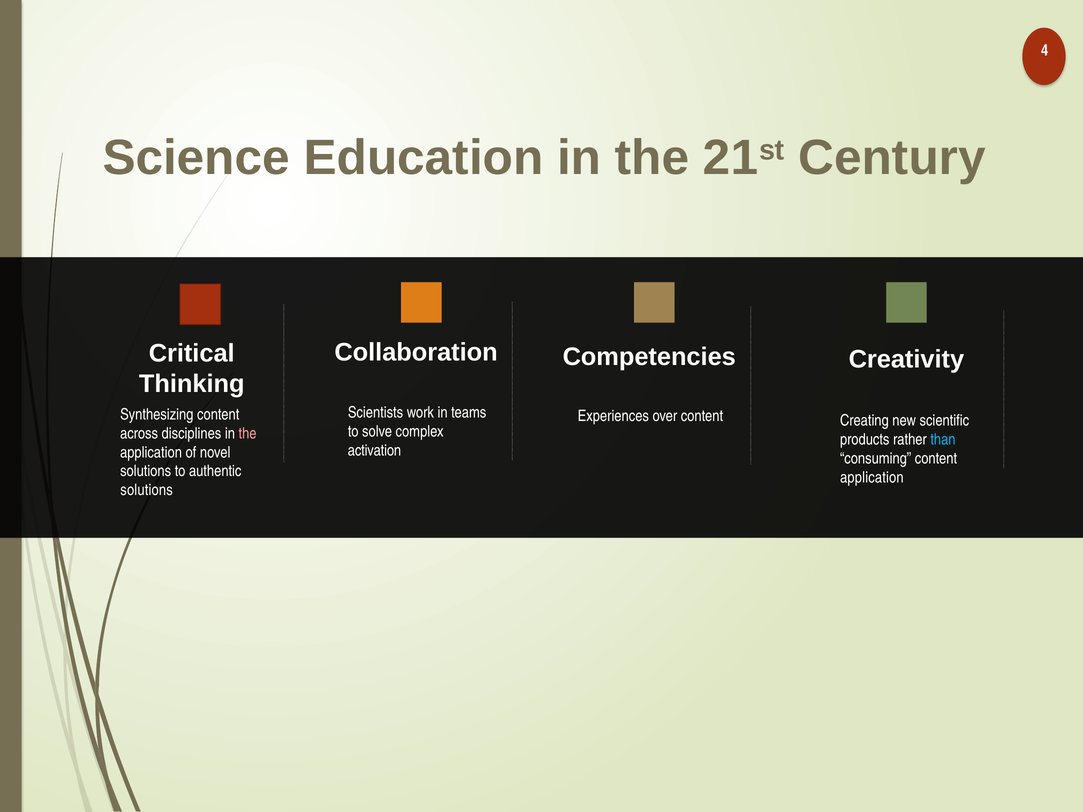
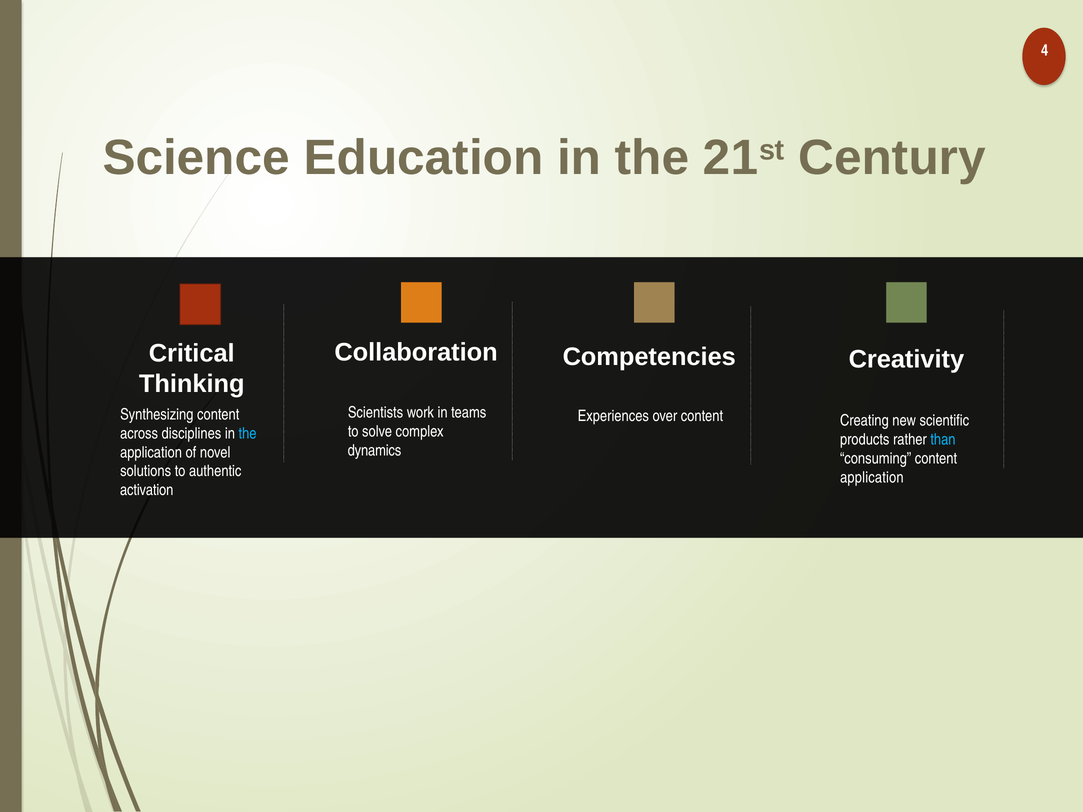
the at (248, 433) colour: pink -> light blue
activation: activation -> dynamics
solutions at (147, 490): solutions -> activation
